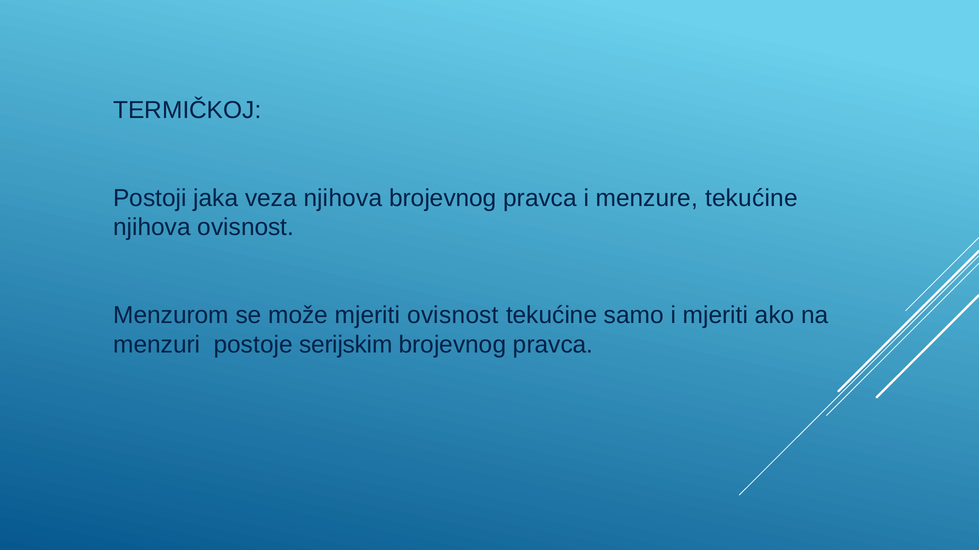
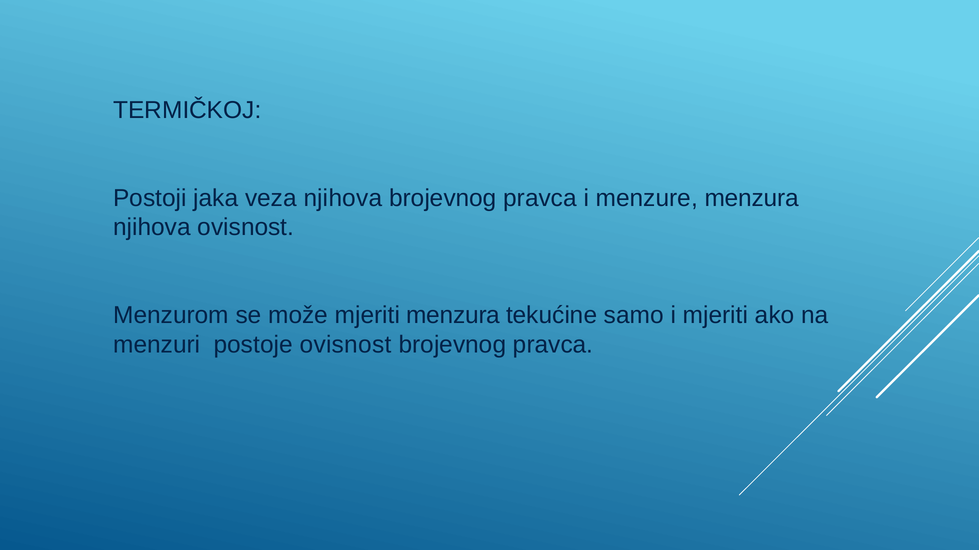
menzure tekućine: tekućine -> menzura
mjeriti ovisnost: ovisnost -> menzura
postoje serijskim: serijskim -> ovisnost
